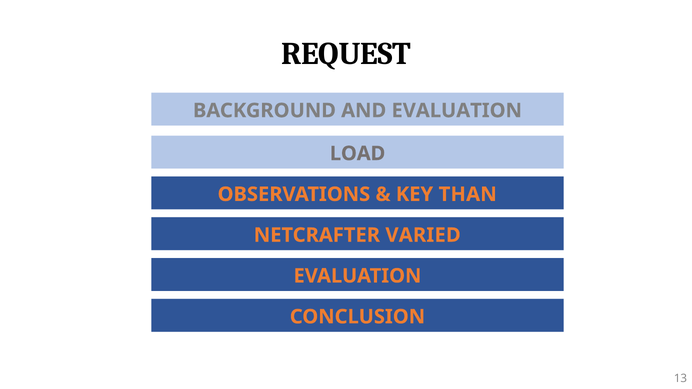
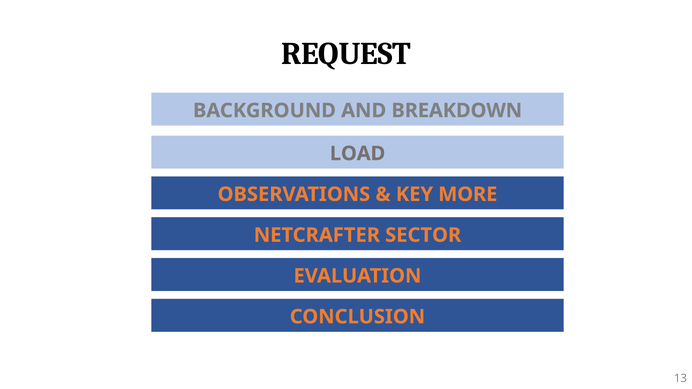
AND EVALUATION: EVALUATION -> BREAKDOWN
THAN: THAN -> MORE
VARIED: VARIED -> SECTOR
